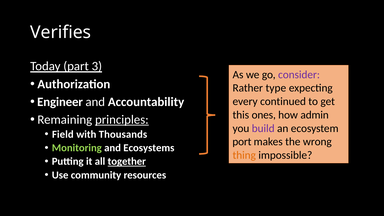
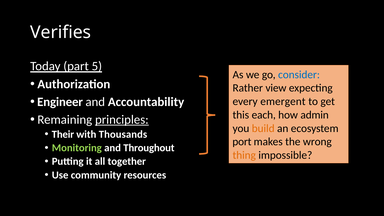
3: 3 -> 5
consider colour: purple -> blue
type: type -> view
continued: continued -> emergent
ones: ones -> each
build colour: purple -> orange
Field: Field -> Their
Ecosystems: Ecosystems -> Throughout
together underline: present -> none
